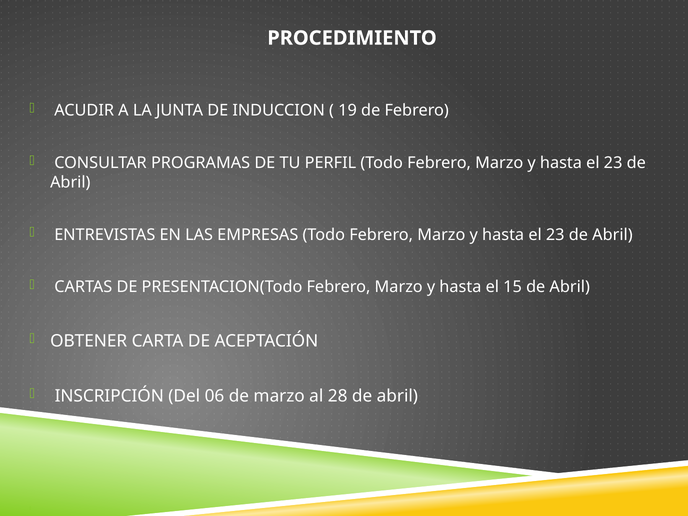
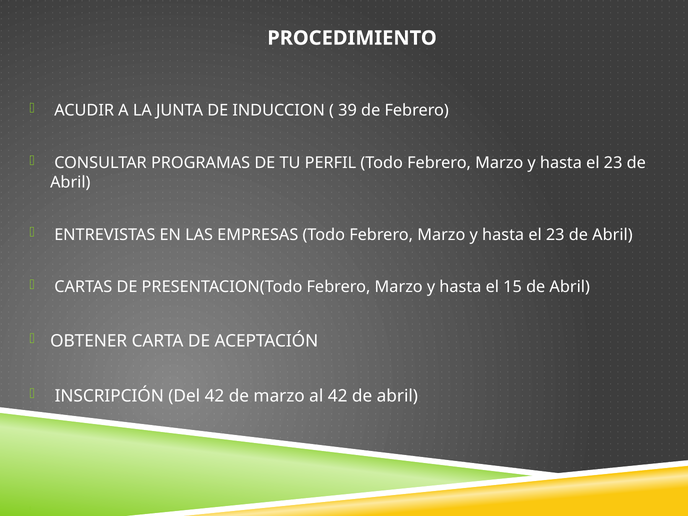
19: 19 -> 39
Del 06: 06 -> 42
al 28: 28 -> 42
